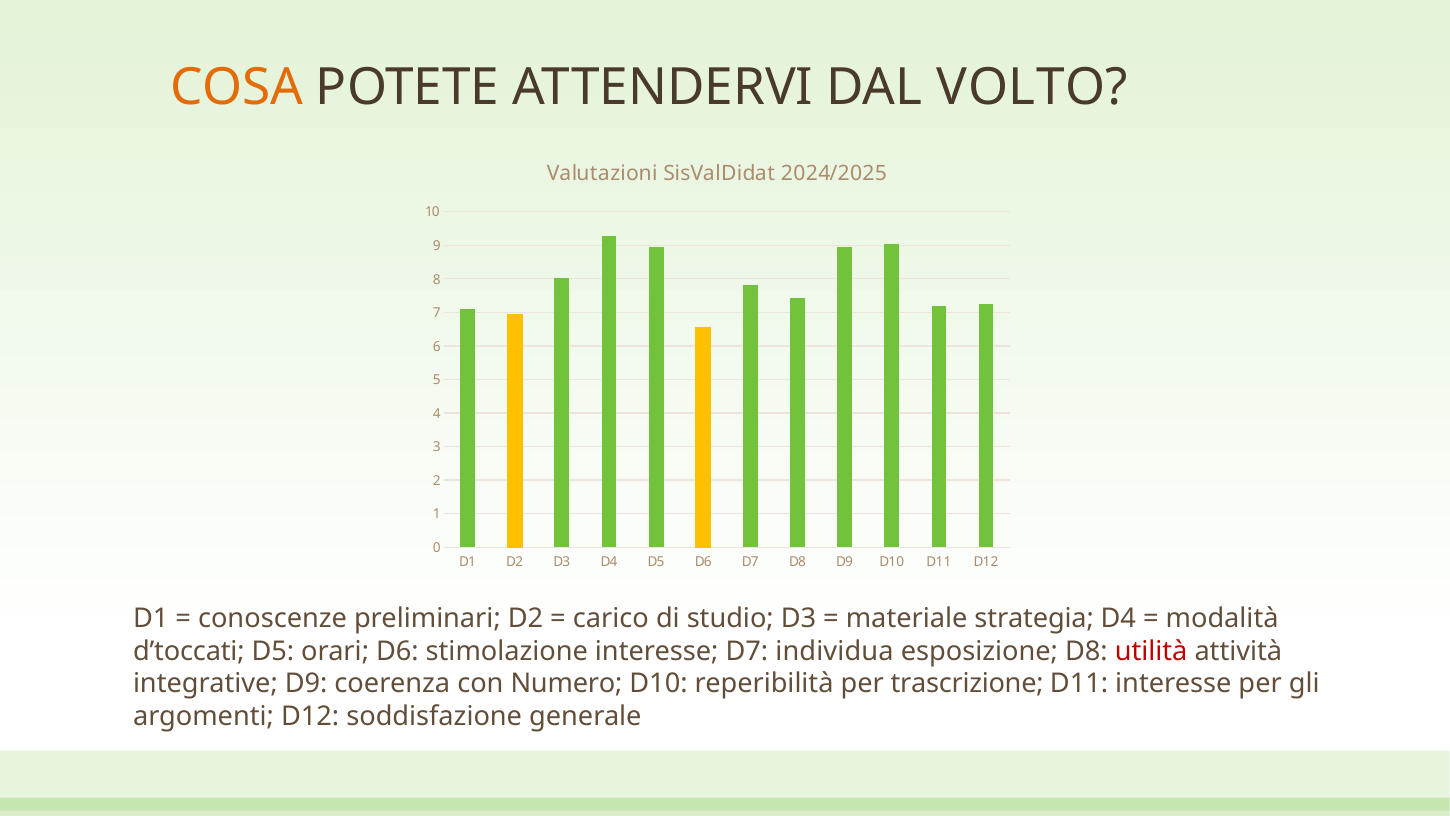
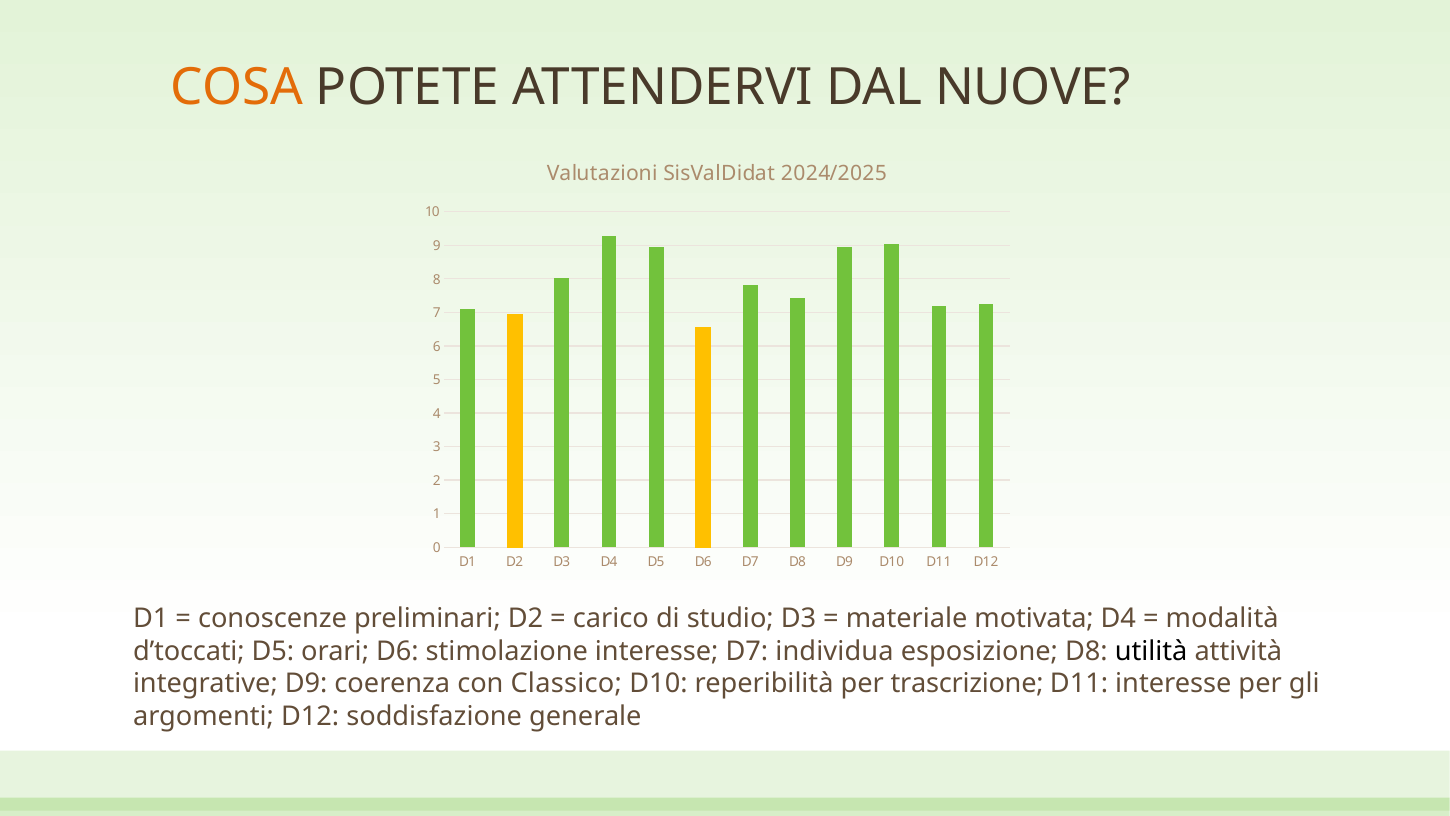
VOLTO: VOLTO -> NUOVE
strategia: strategia -> motivata
utilità colour: red -> black
Numero: Numero -> Classico
